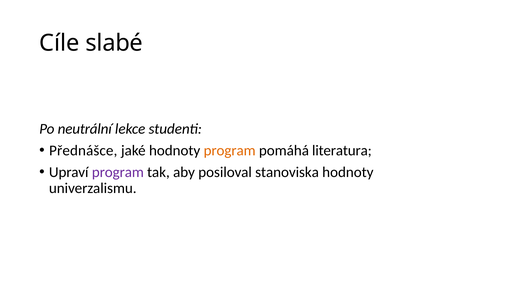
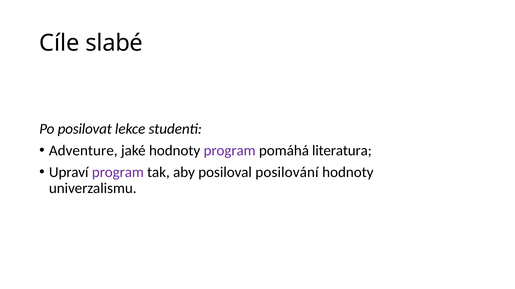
neutrální: neutrální -> posilovat
Přednášce: Přednášce -> Adventure
program at (230, 151) colour: orange -> purple
stanoviska: stanoviska -> posilování
